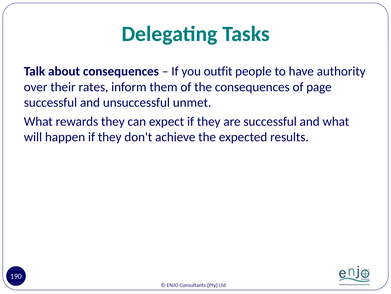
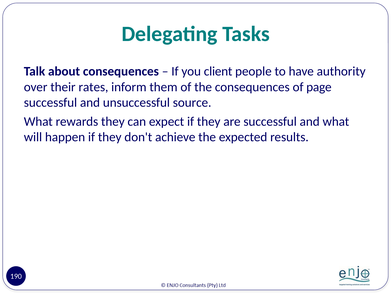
outfit: outfit -> client
unmet: unmet -> source
